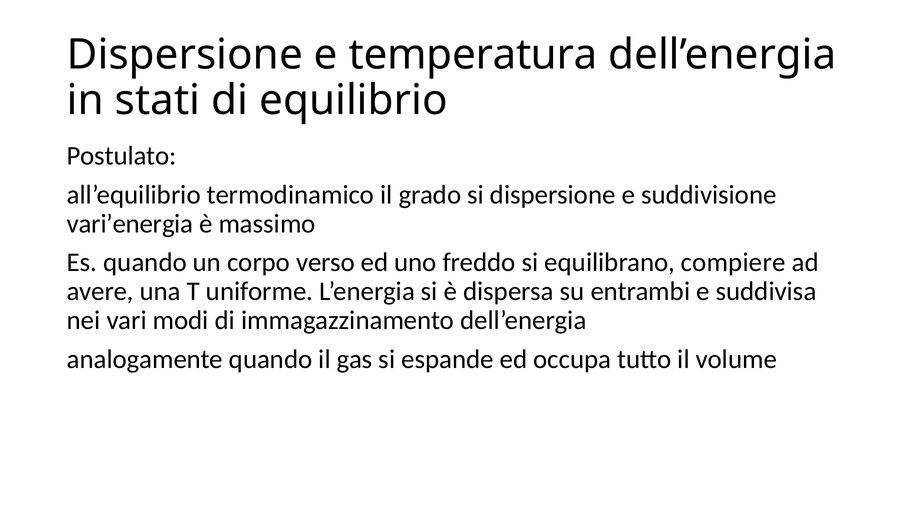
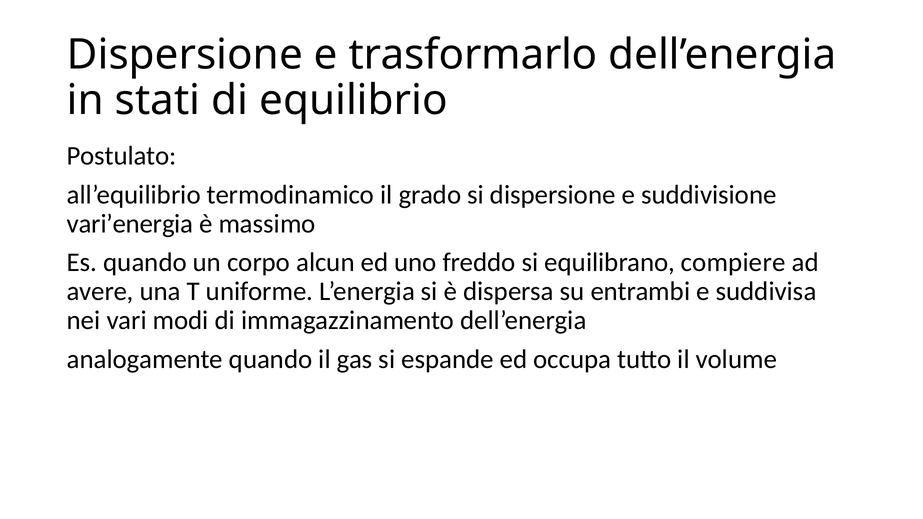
temperatura: temperatura -> trasformarlo
verso: verso -> alcun
